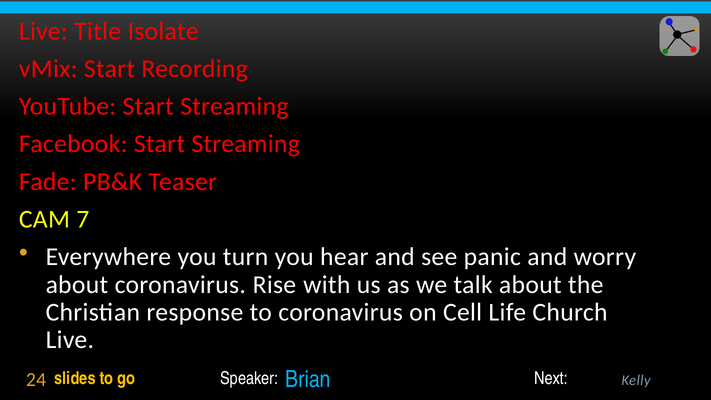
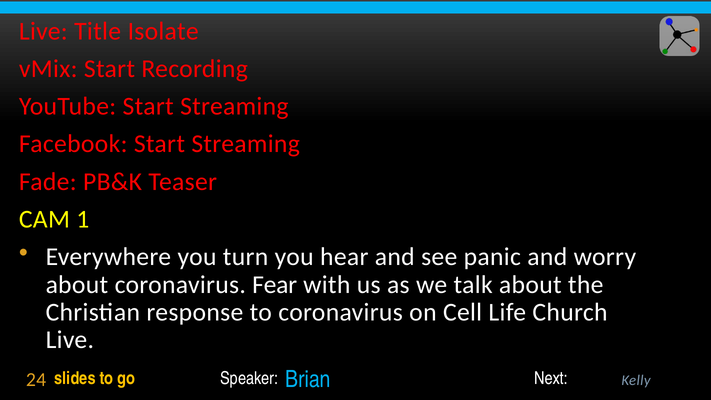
7: 7 -> 1
Rise: Rise -> Fear
